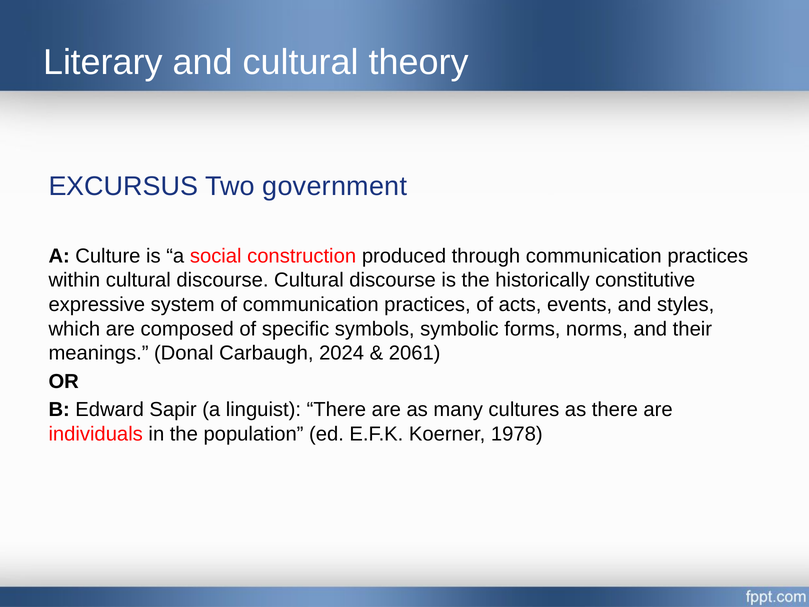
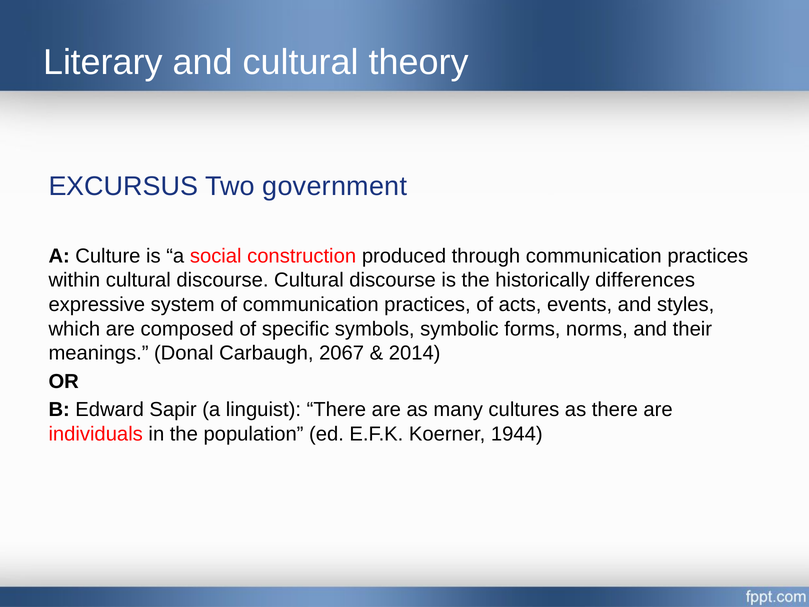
constitutive: constitutive -> differences
2024: 2024 -> 2067
2061: 2061 -> 2014
1978: 1978 -> 1944
